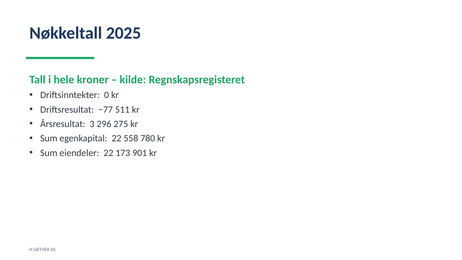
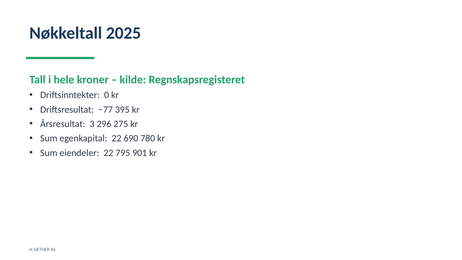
511: 511 -> 395
558: 558 -> 690
173: 173 -> 795
